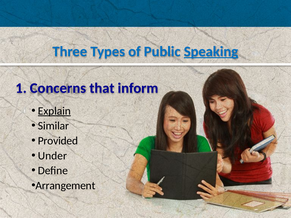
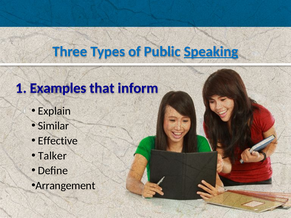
Concerns: Concerns -> Examples
Explain underline: present -> none
Provided: Provided -> Effective
Under: Under -> Talker
